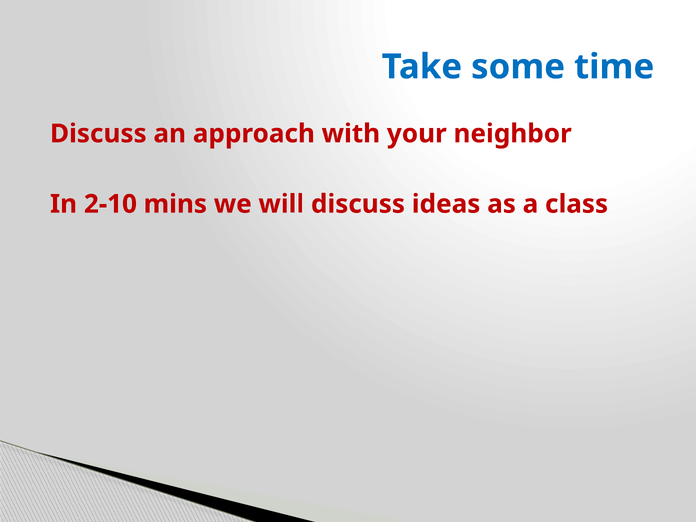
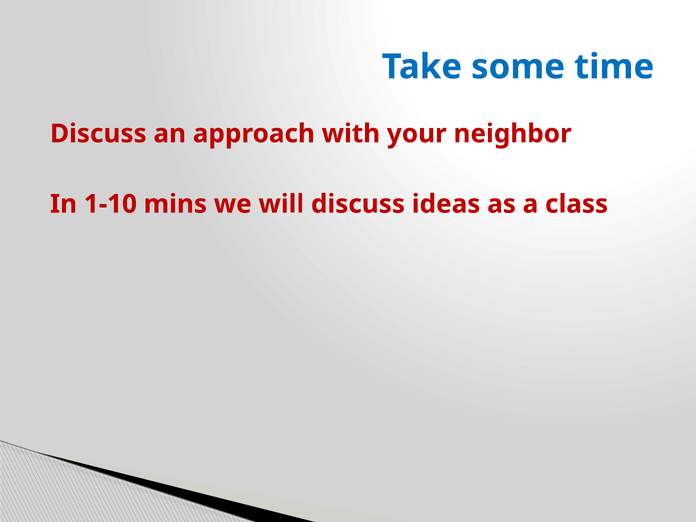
2-10: 2-10 -> 1-10
